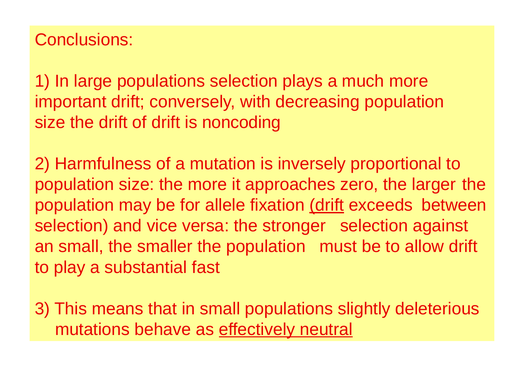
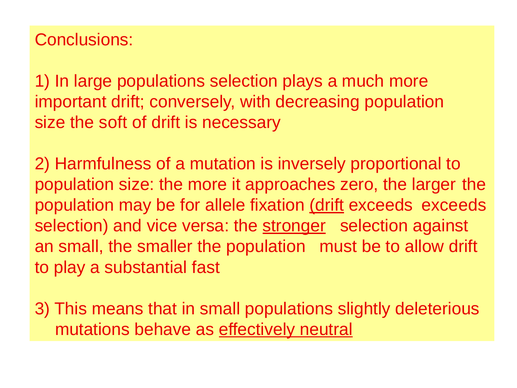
the drift: drift -> soft
noncoding: noncoding -> necessary
exceeds between: between -> exceeds
stronger underline: none -> present
